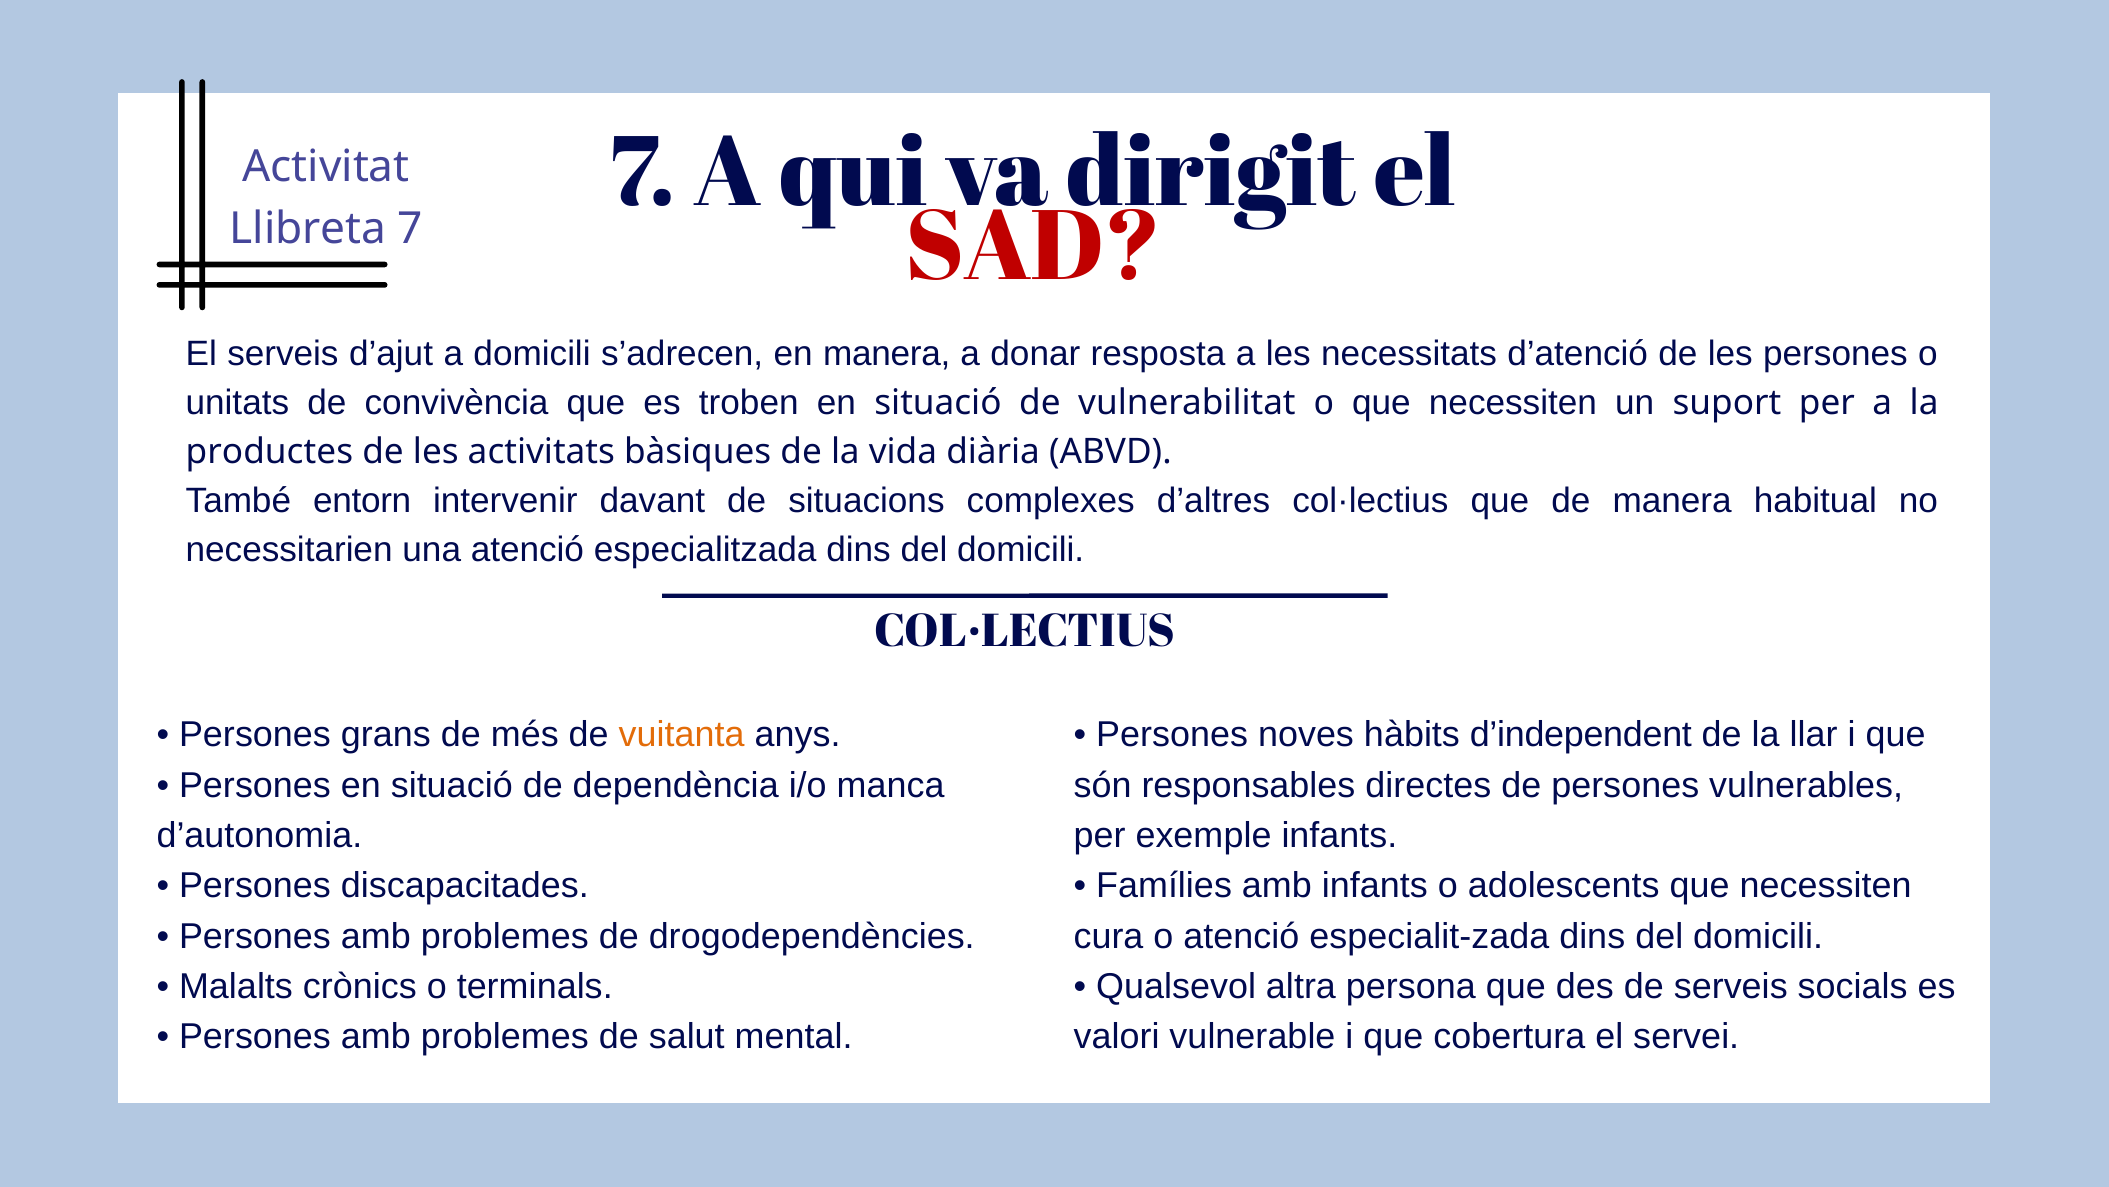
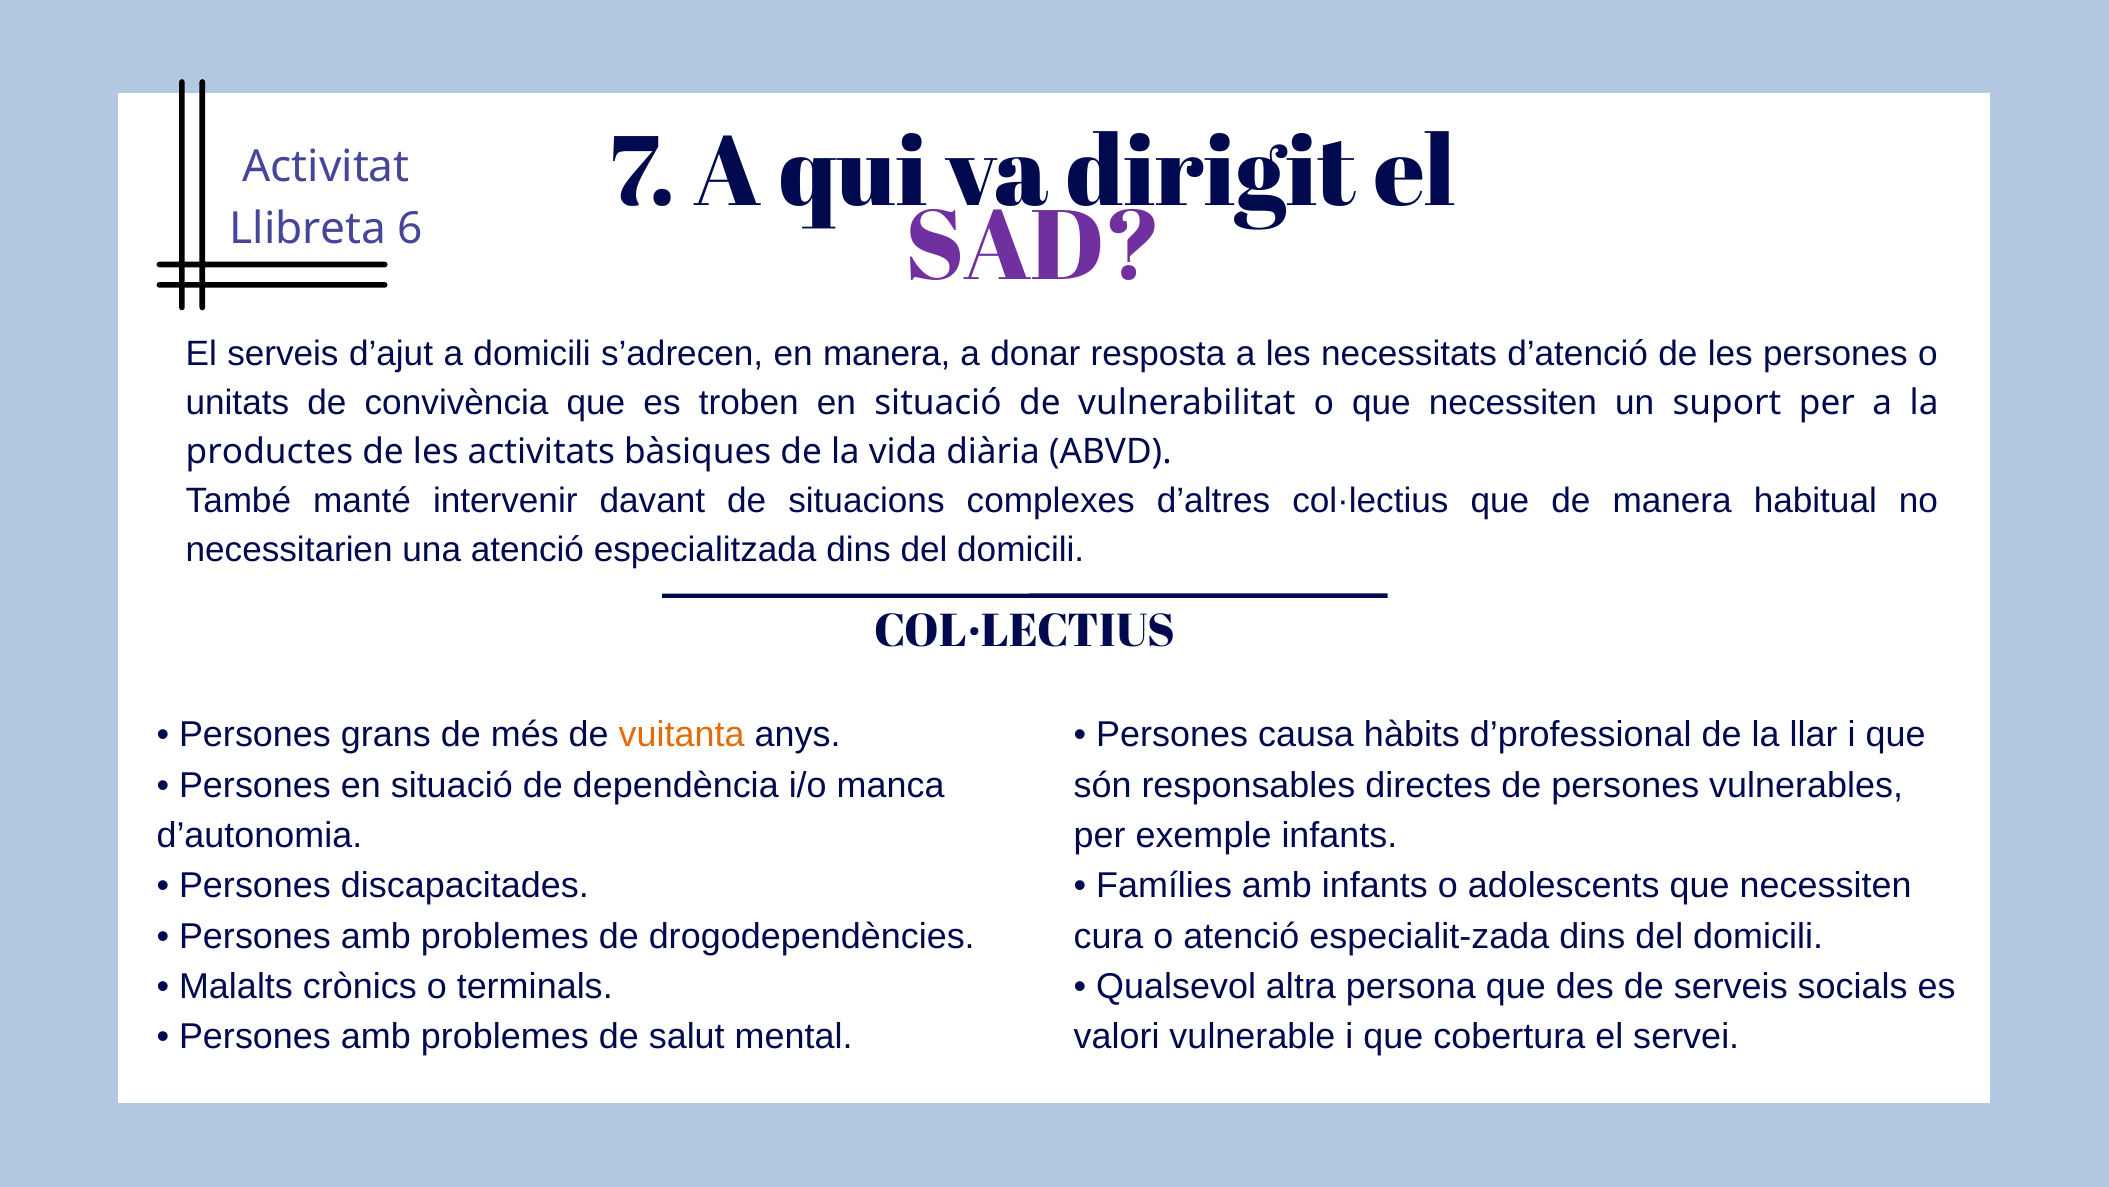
SAD colour: red -> purple
7 at (410, 229): 7 -> 6
entorn: entorn -> manté
noves: noves -> causa
d’independent: d’independent -> d’professional
